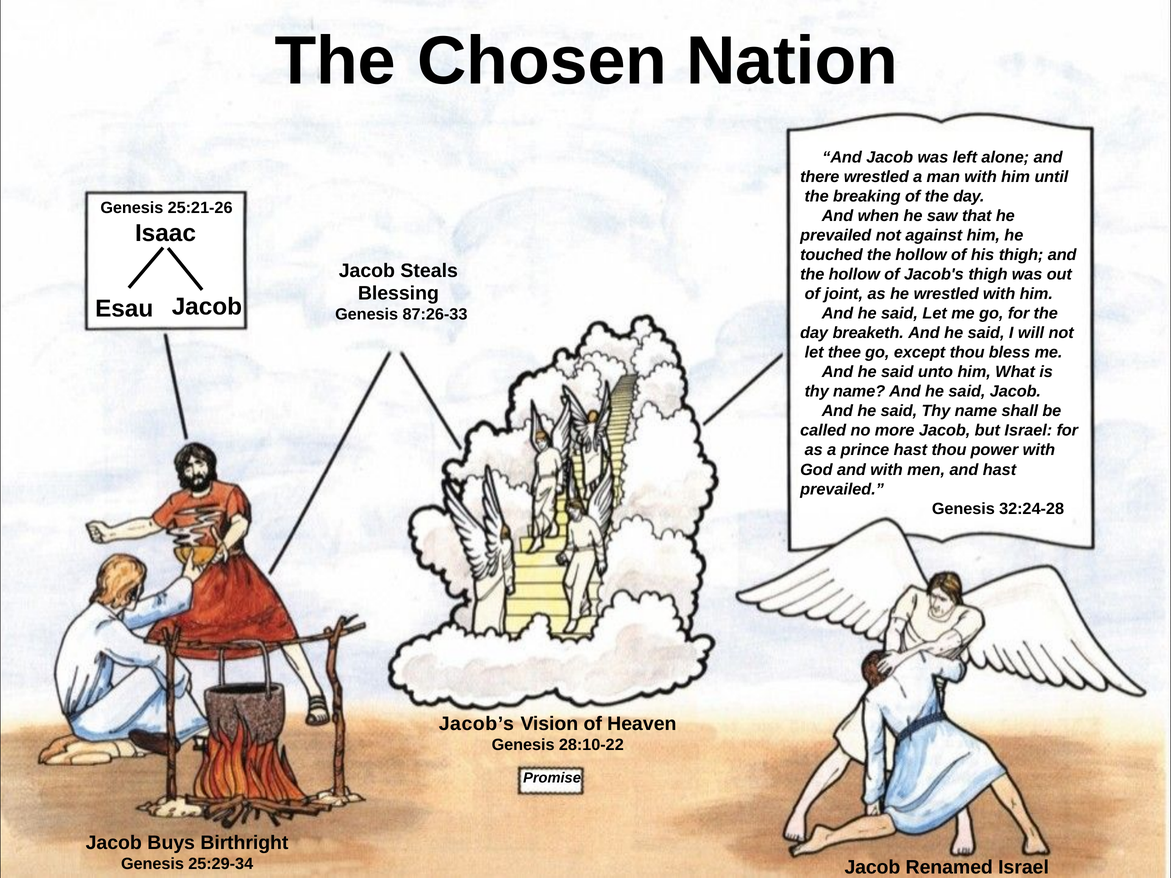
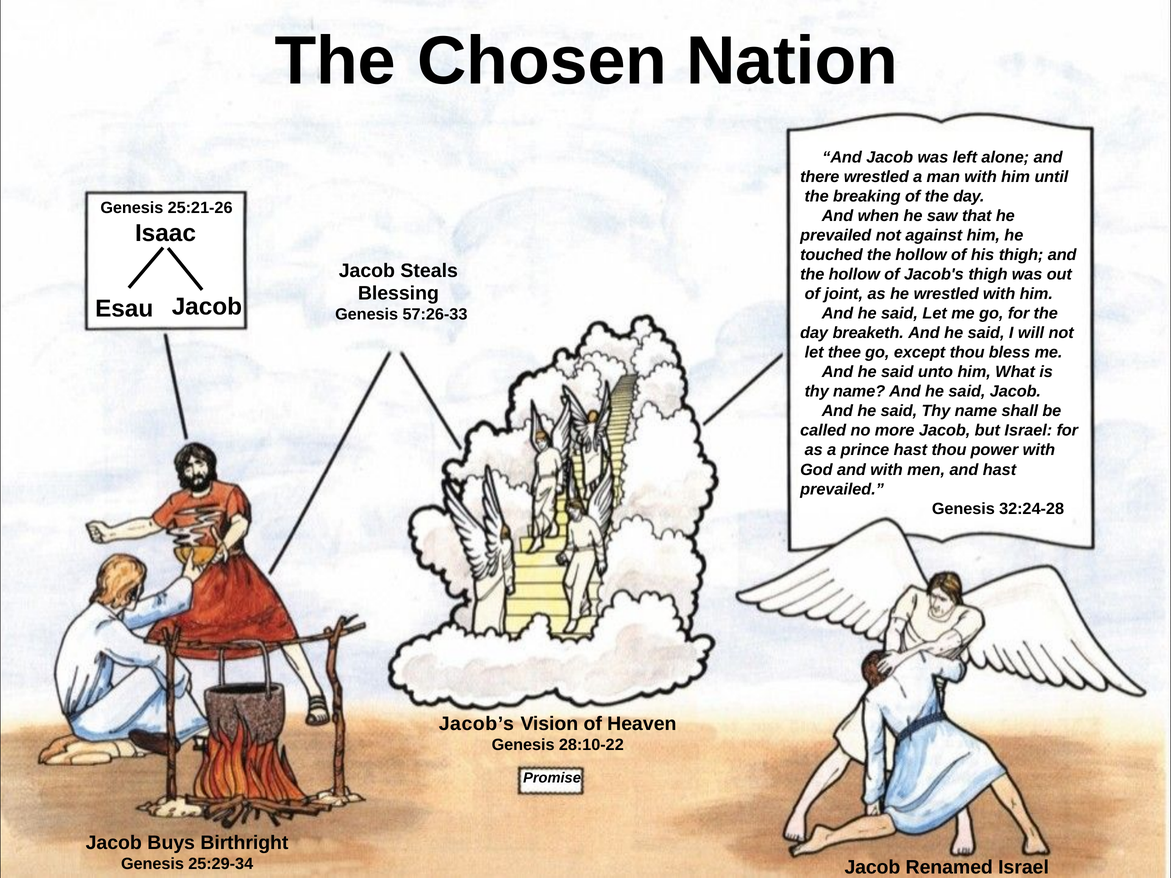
87:26-33: 87:26-33 -> 57:26-33
